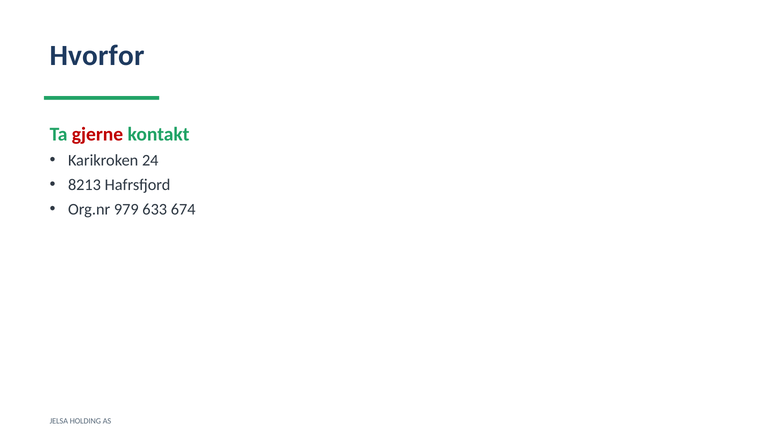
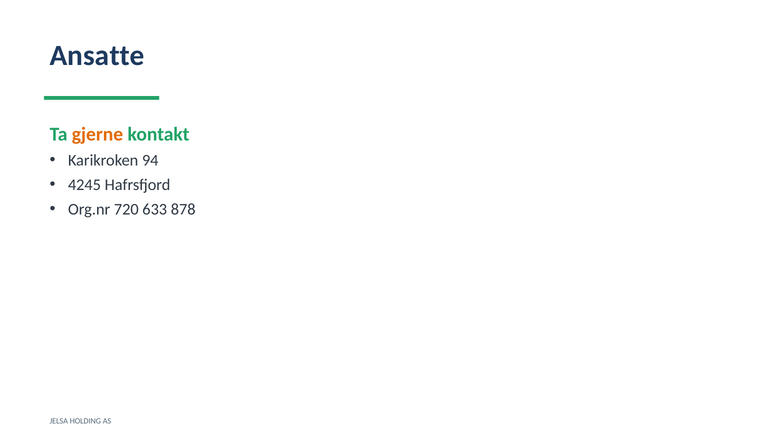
Hvorfor: Hvorfor -> Ansatte
gjerne colour: red -> orange
24: 24 -> 94
8213: 8213 -> 4245
979: 979 -> 720
674: 674 -> 878
